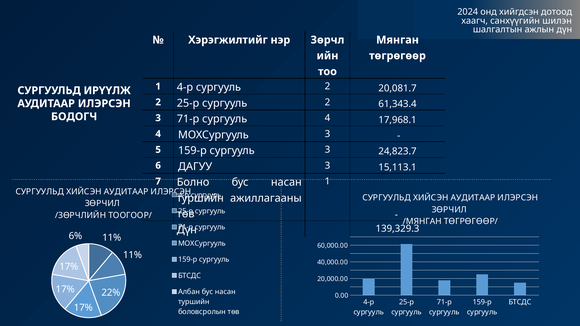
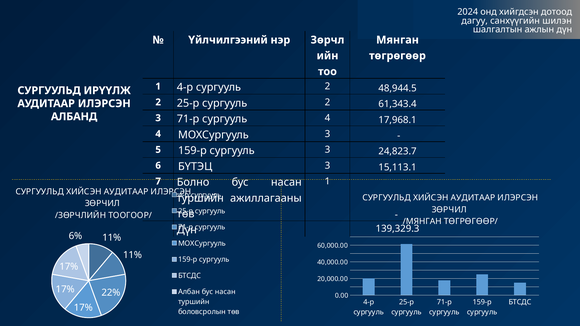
хаагч: хаагч -> дагуу
Хэрэгжилтийг: Хэрэгжилтийг -> Үйлчилгээний
20,081.7: 20,081.7 -> 48,944.5
БОДОГЧ: БОДОГЧ -> АЛБАНД
ДАГУУ: ДАГУУ -> БҮТЭЦ
